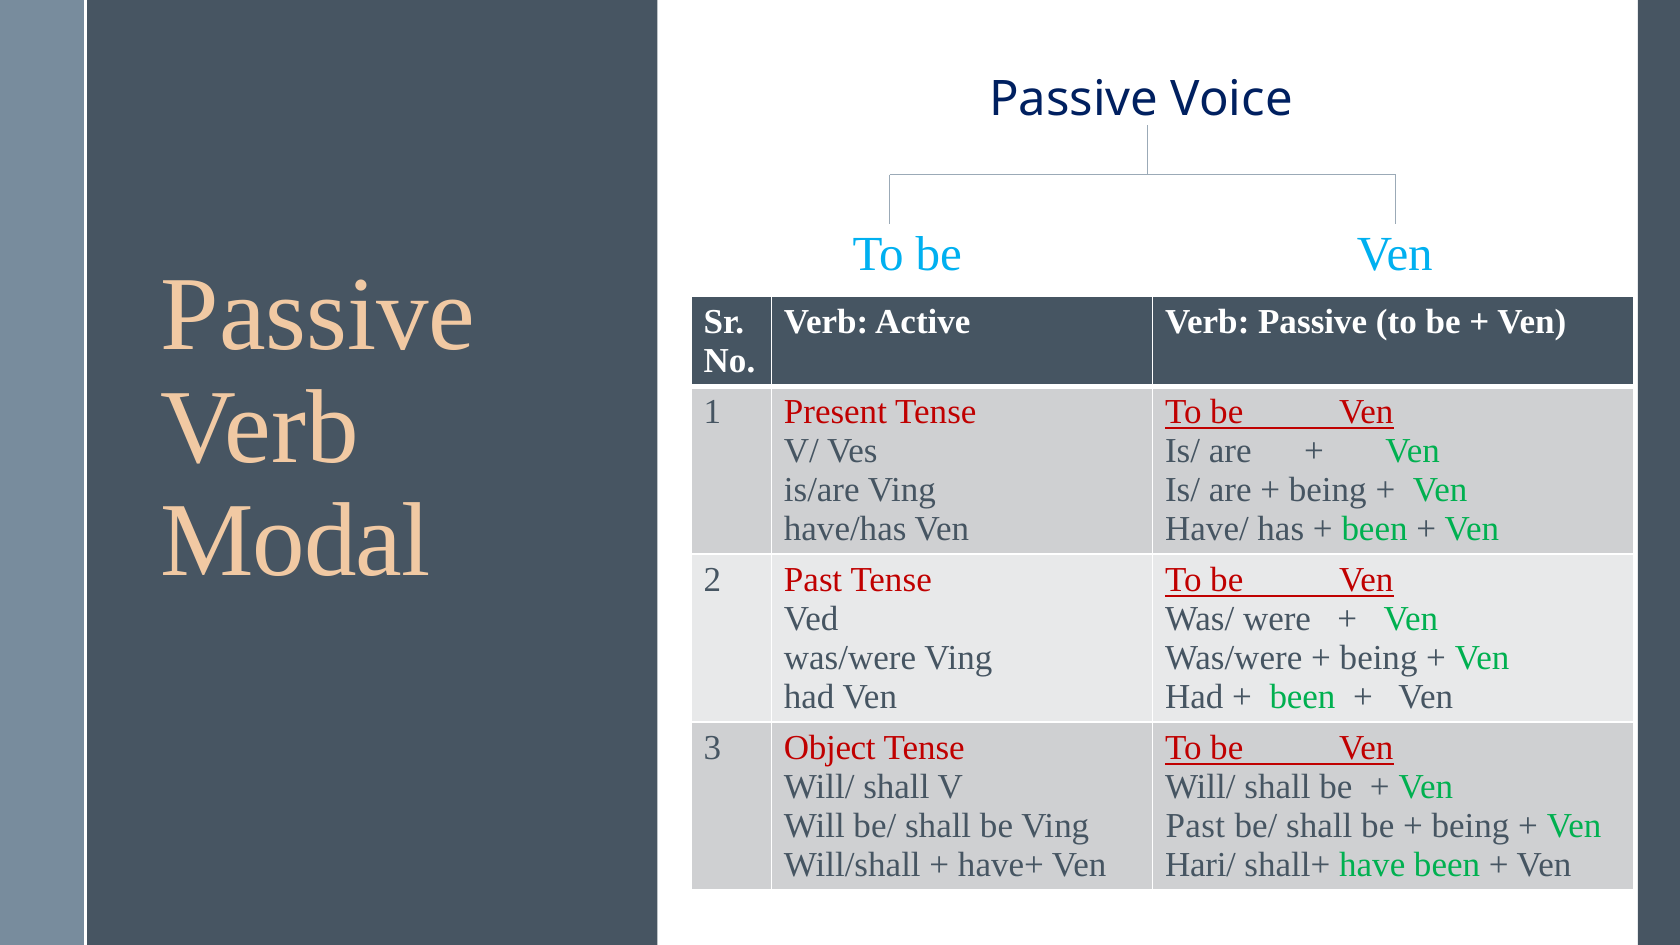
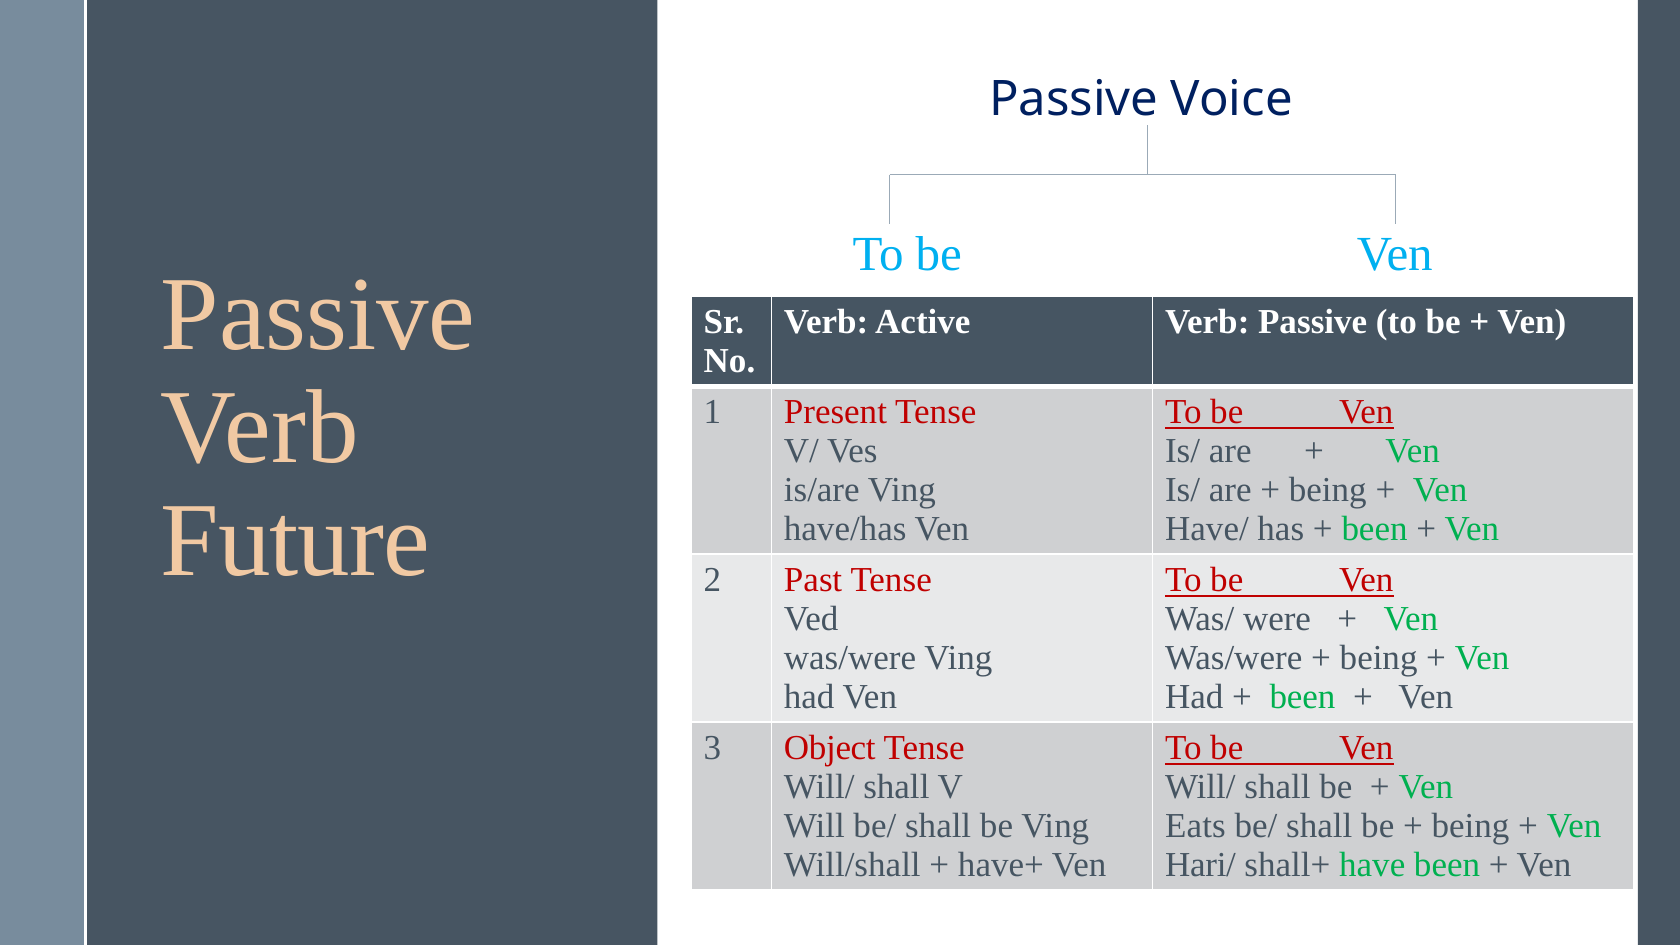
Modal: Modal -> Future
Past at (1195, 826): Past -> Eats
